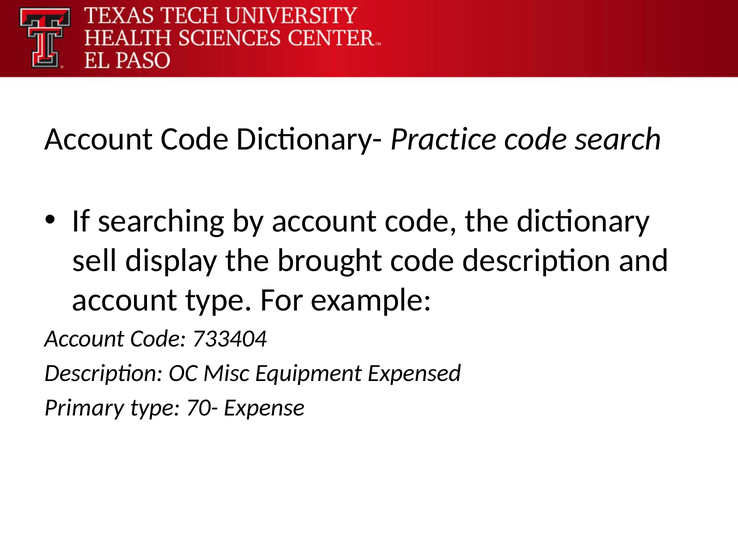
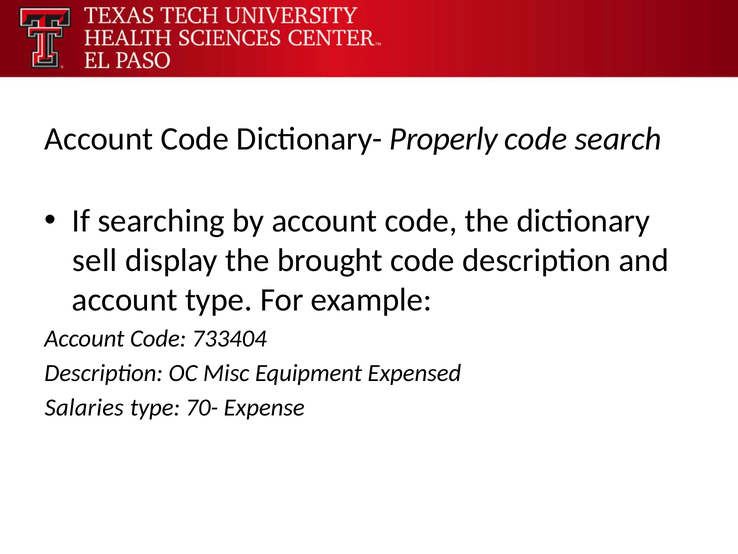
Practice: Practice -> Properly
Primary: Primary -> Salaries
